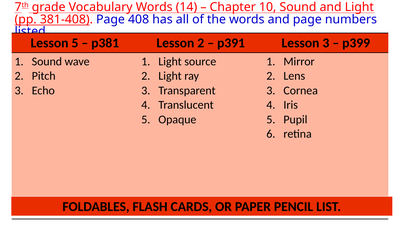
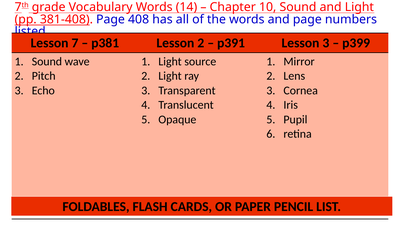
Lesson 5: 5 -> 7
